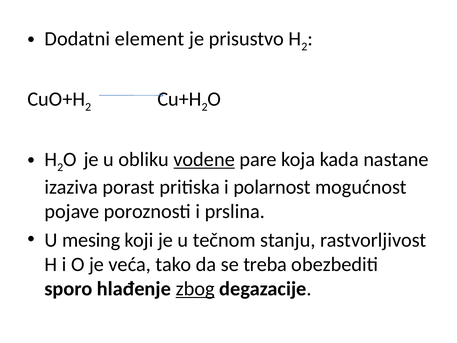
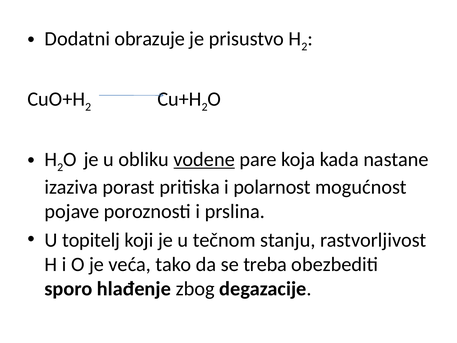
element: element -> obrazuje
mesing: mesing -> topitelj
zbog underline: present -> none
